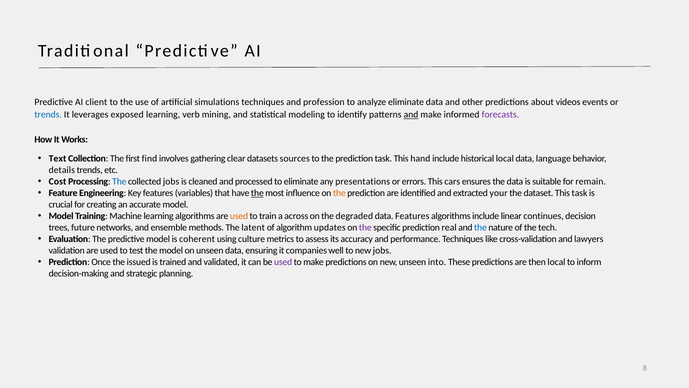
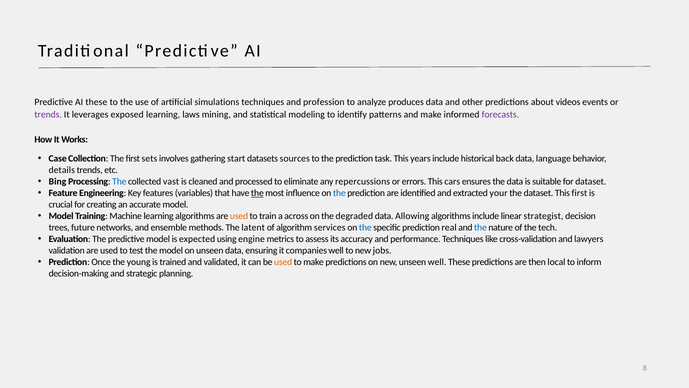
AI client: client -> these
analyze eliminate: eliminate -> produces
trends at (48, 114) colour: blue -> purple
verb: verb -> laws
and at (411, 114) underline: present -> none
Text: Text -> Case
find: find -> sets
clear: clear -> start
hand: hand -> years
historical local: local -> back
Cost: Cost -> Bing
collected jobs: jobs -> vast
presentations: presentations -> repercussions
for remain: remain -> dataset
the at (339, 193) colour: orange -> blue
This task: task -> first
data Features: Features -> Allowing
continues: continues -> strategist
updates: updates -> services
the at (365, 227) colour: purple -> blue
coherent: coherent -> expected
culture: culture -> engine
issued: issued -> young
used at (283, 262) colour: purple -> orange
unseen into: into -> well
